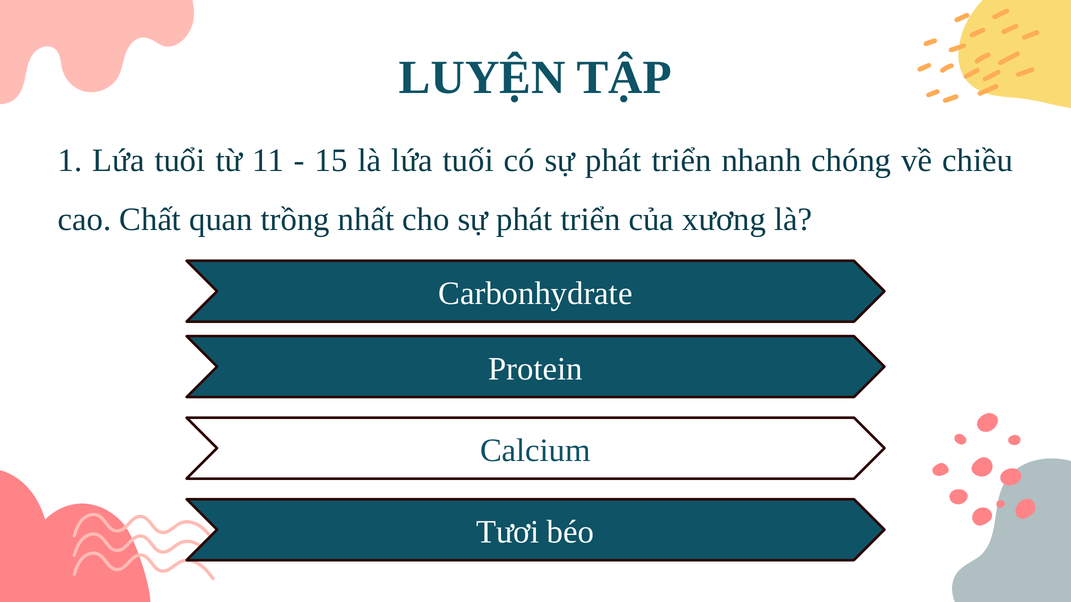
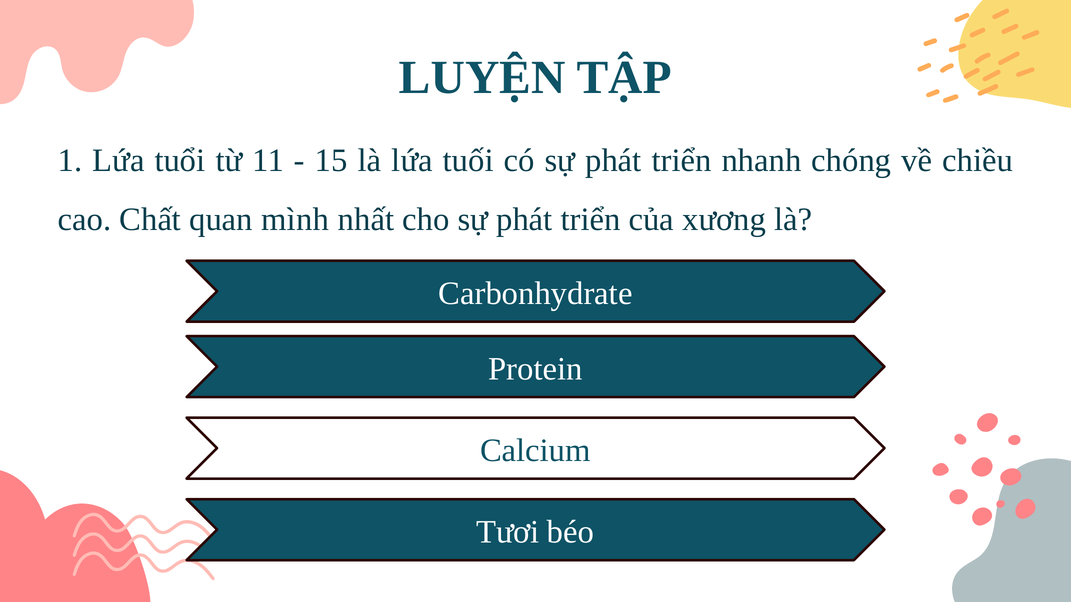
trồng: trồng -> mình
